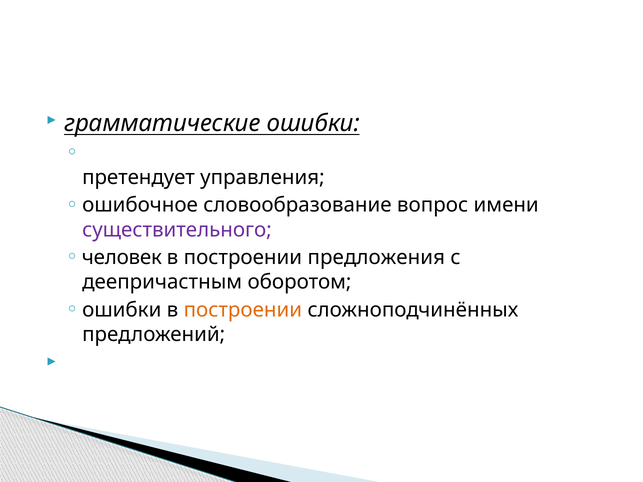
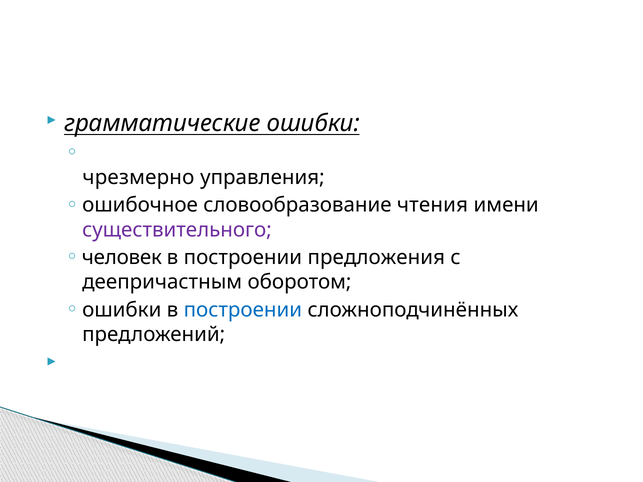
претендует: претендует -> чрезмерно
вопрос: вопрос -> чтения
построении at (243, 310) colour: orange -> blue
